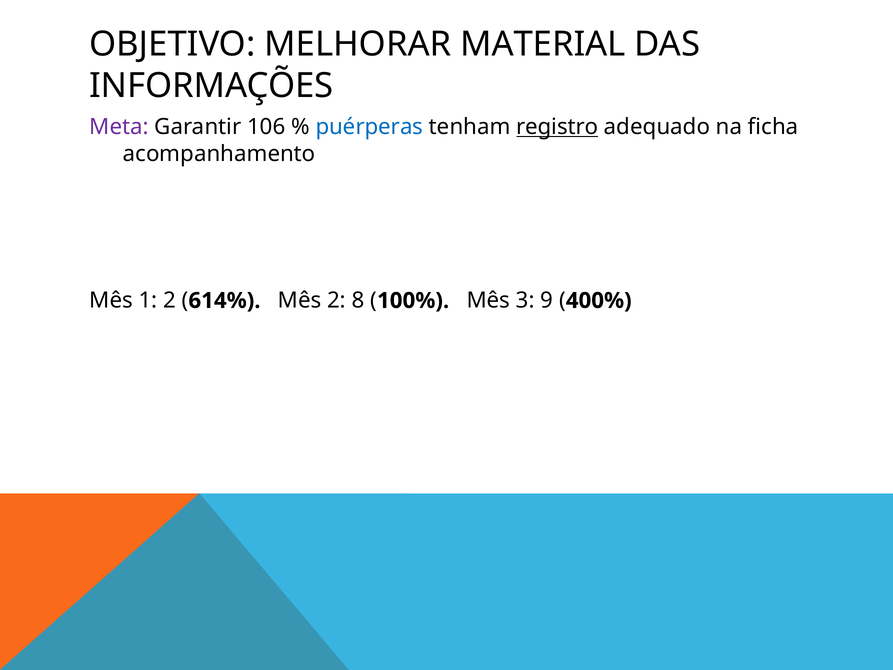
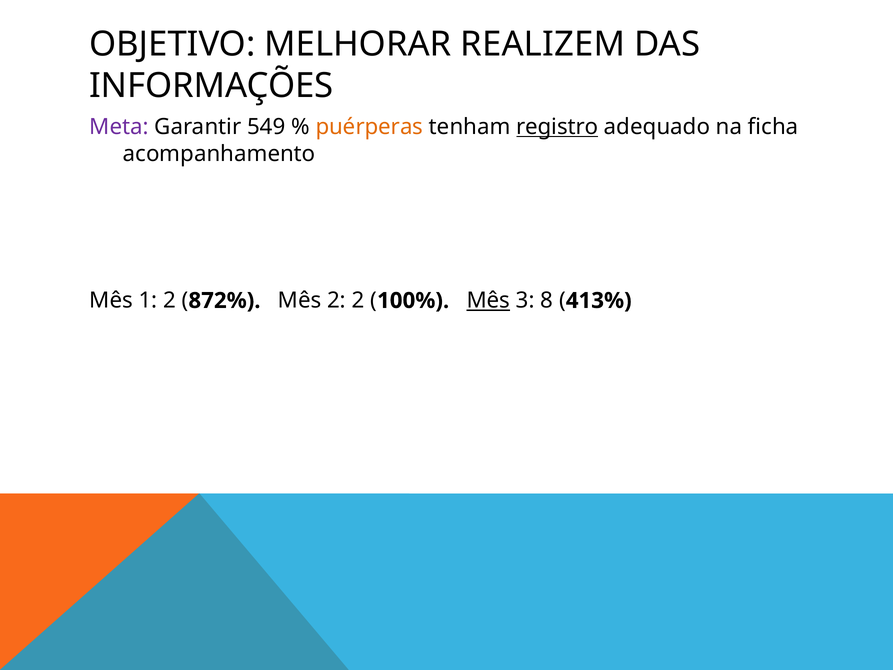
MATERIAL: MATERIAL -> REALIZEM
106: 106 -> 549
puérperas colour: blue -> orange
614%: 614% -> 872%
2 8: 8 -> 2
Mês at (488, 301) underline: none -> present
9: 9 -> 8
400%: 400% -> 413%
